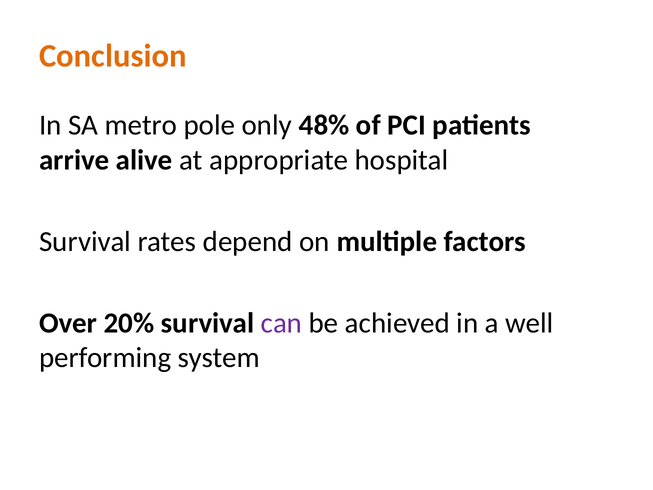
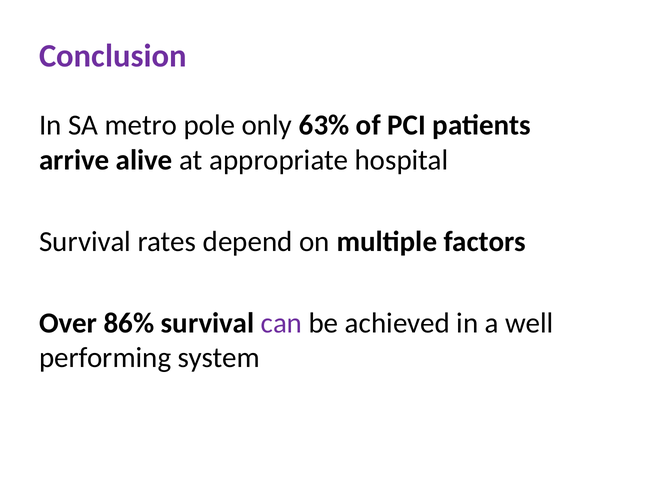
Conclusion colour: orange -> purple
48%: 48% -> 63%
20%: 20% -> 86%
